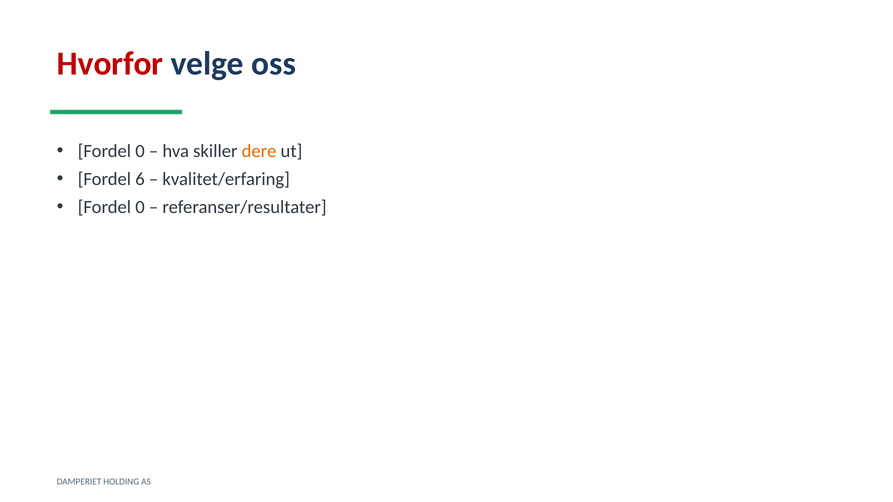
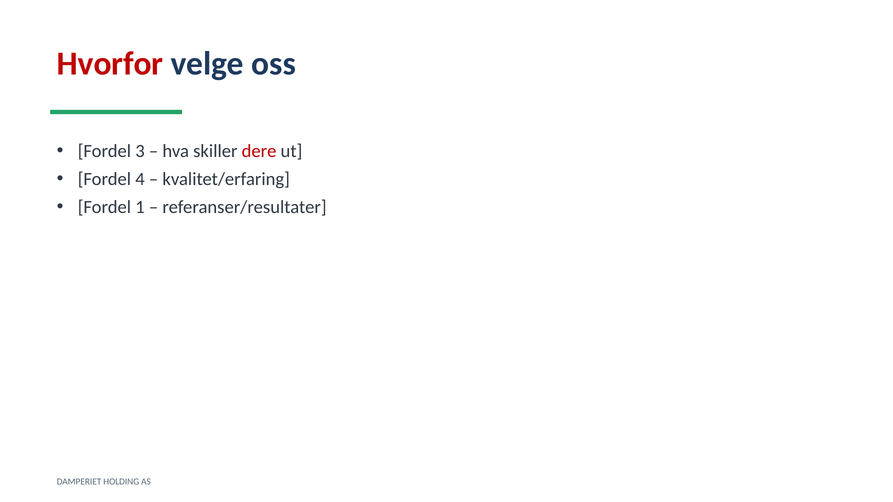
0 at (140, 151): 0 -> 3
dere colour: orange -> red
6: 6 -> 4
0 at (140, 207): 0 -> 1
